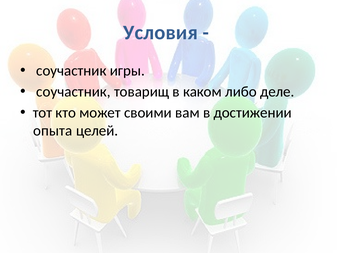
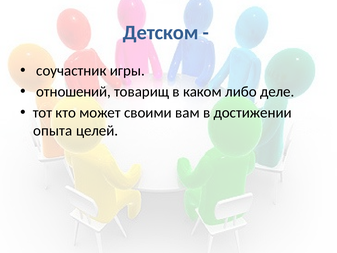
Условия: Условия -> Детском
соучастник at (73, 92): соучастник -> отношений
